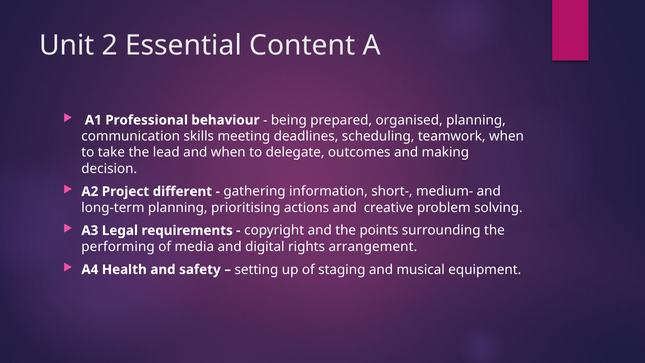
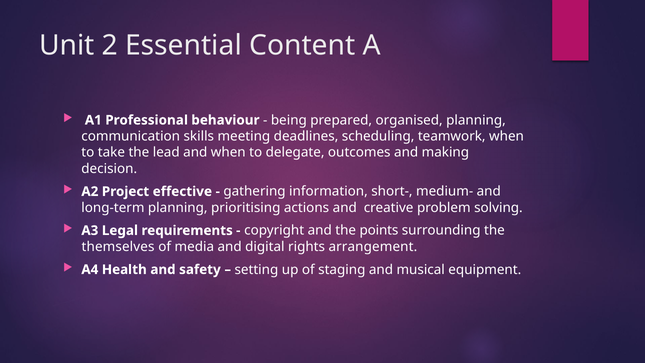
different: different -> effective
performing: performing -> themselves
